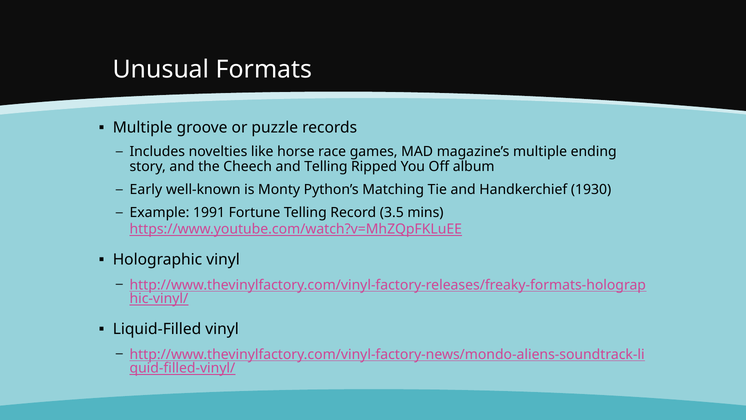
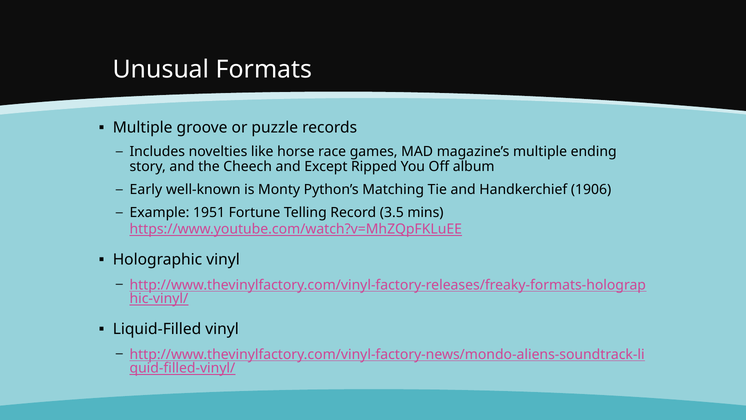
and Telling: Telling -> Except
1930: 1930 -> 1906
1991: 1991 -> 1951
